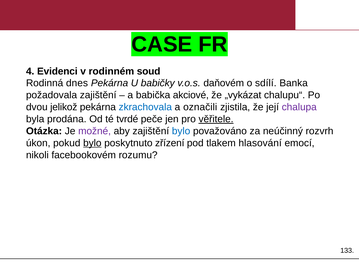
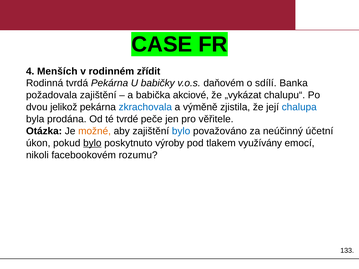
Evidenci: Evidenci -> Menších
soud: soud -> zřídit
dnes: dnes -> tvrdá
označili: označili -> výměně
chalupa colour: purple -> blue
věřitele underline: present -> none
možné colour: purple -> orange
rozvrh: rozvrh -> účetní
zřízení: zřízení -> výroby
hlasování: hlasování -> využívány
